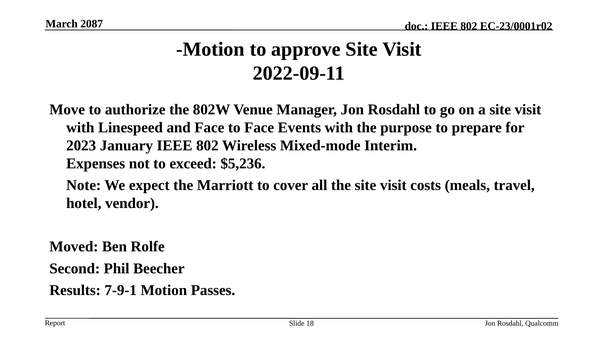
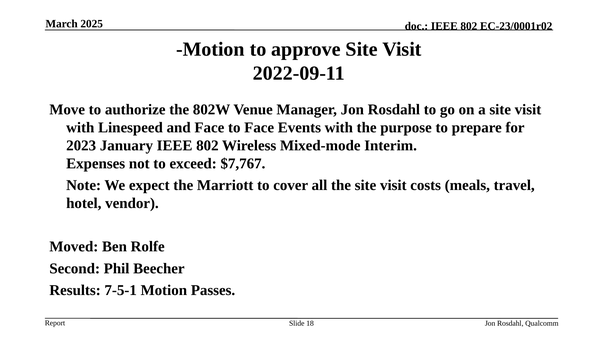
2087: 2087 -> 2025
$5,236: $5,236 -> $7,767
7-9-1: 7-9-1 -> 7-5-1
